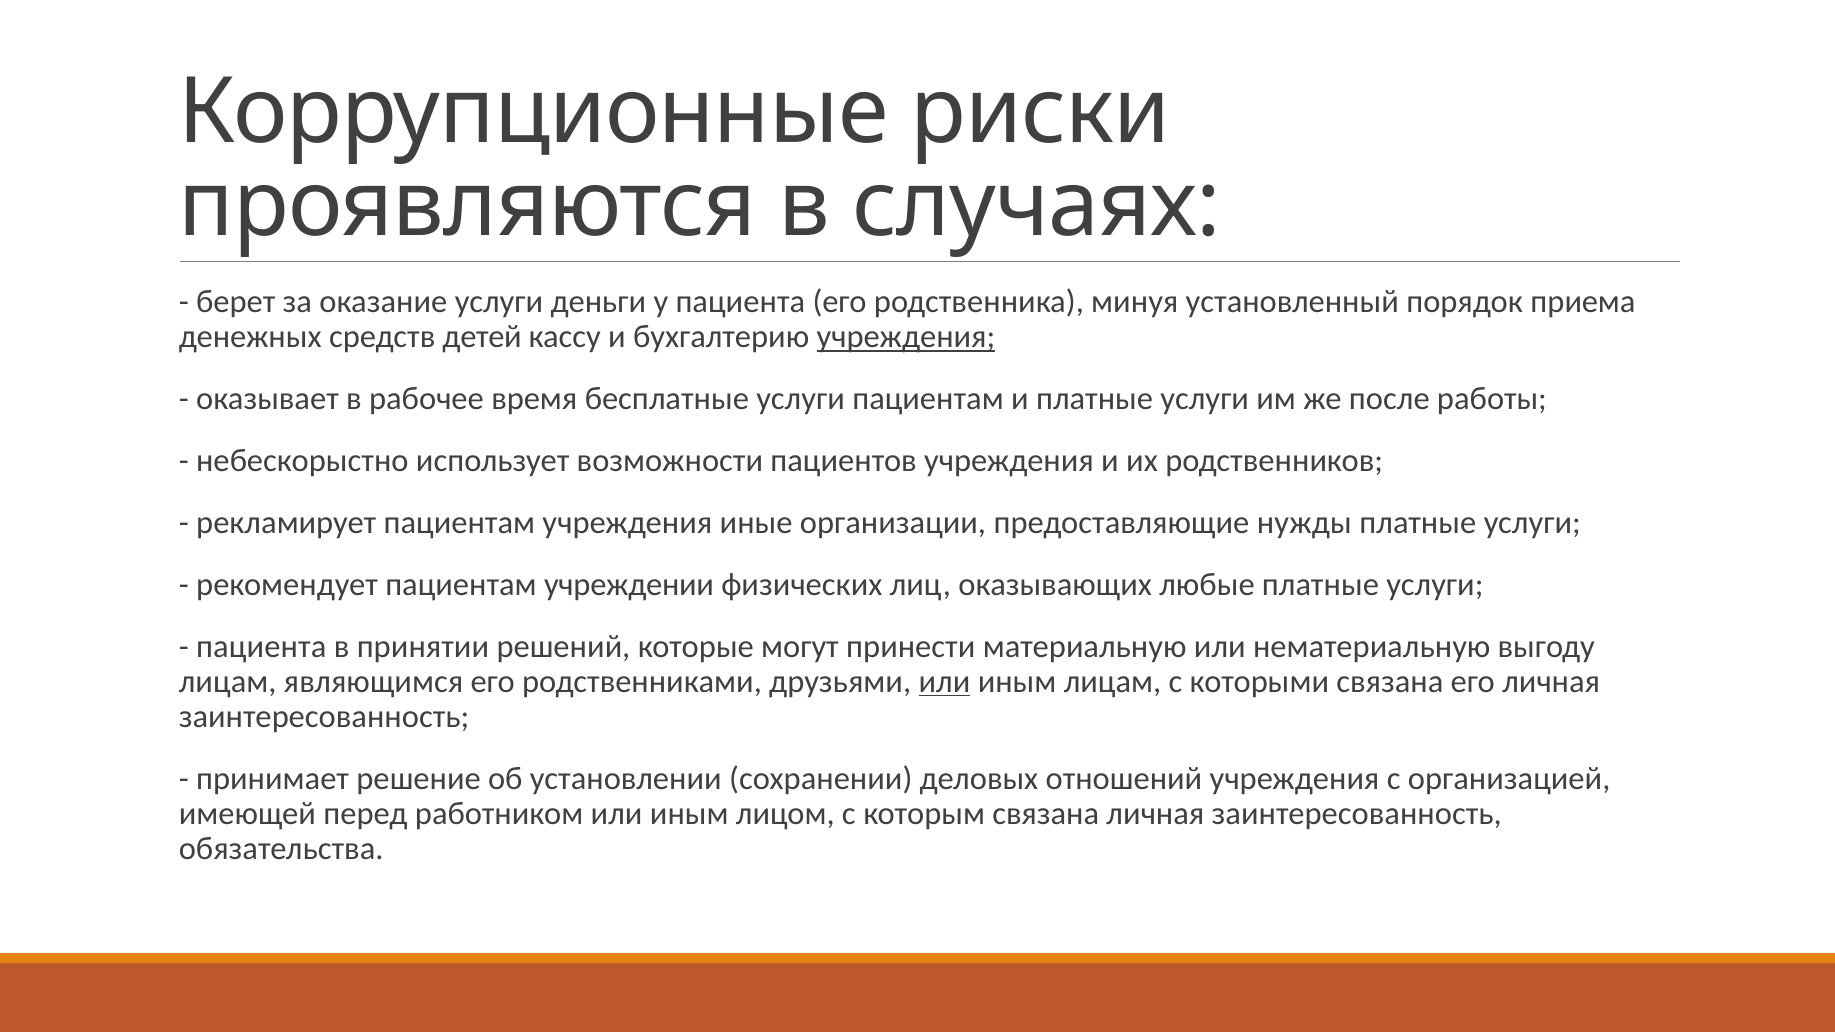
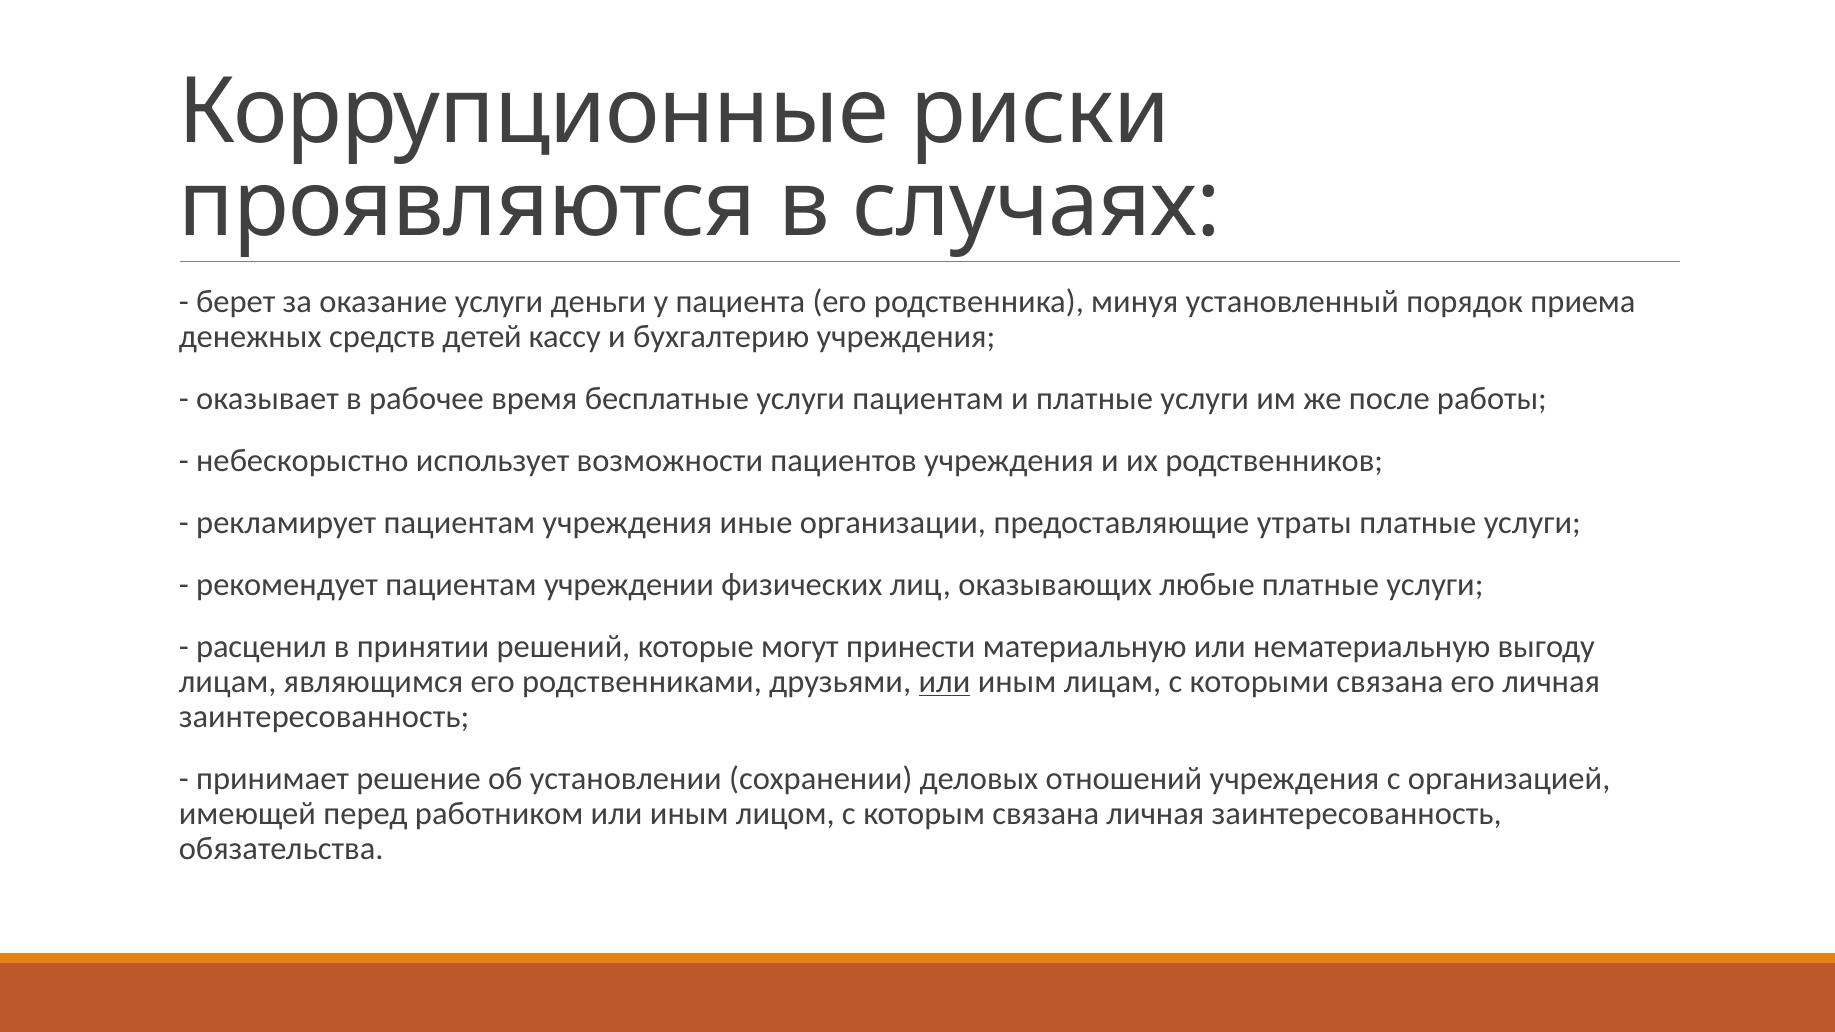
учреждения at (906, 337) underline: present -> none
нужды: нужды -> утраты
пациента at (261, 647): пациента -> расценил
